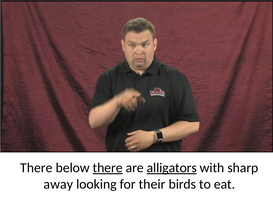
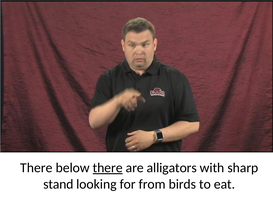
alligators underline: present -> none
away: away -> stand
their: their -> from
